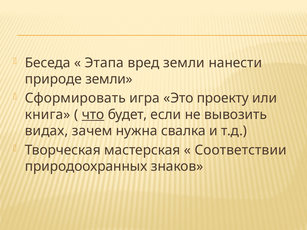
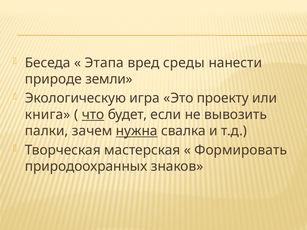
вред земли: земли -> среды
Сформировать: Сформировать -> Экологическую
видах: видах -> палки
нужна underline: none -> present
Соответствии: Соответствии -> Формировать
